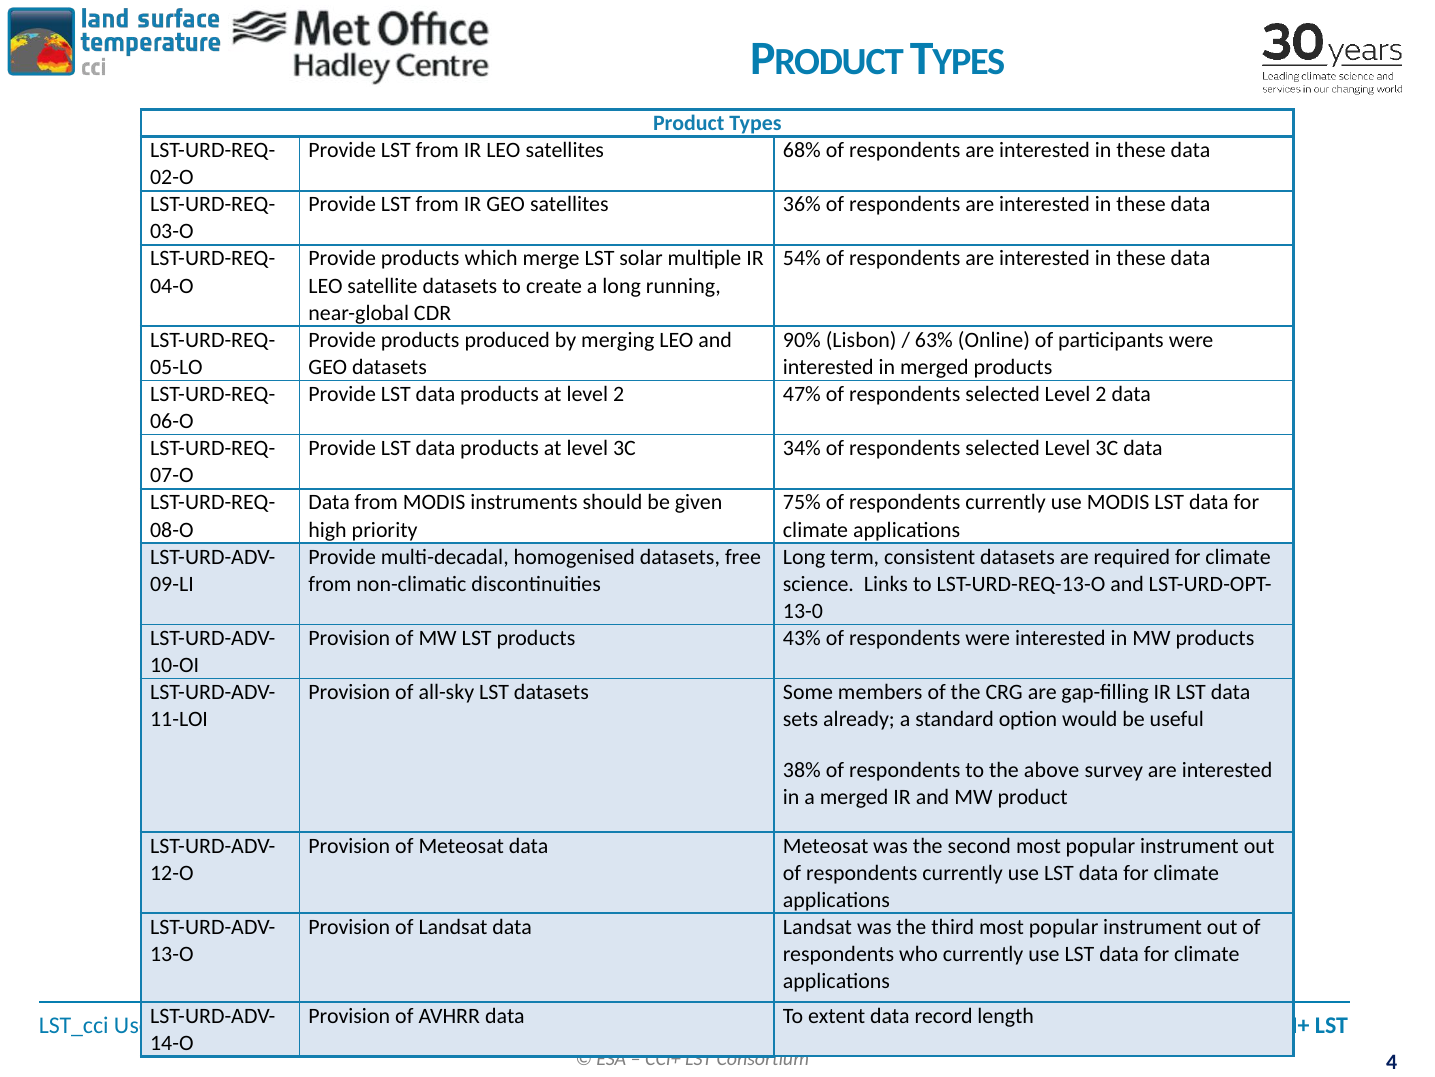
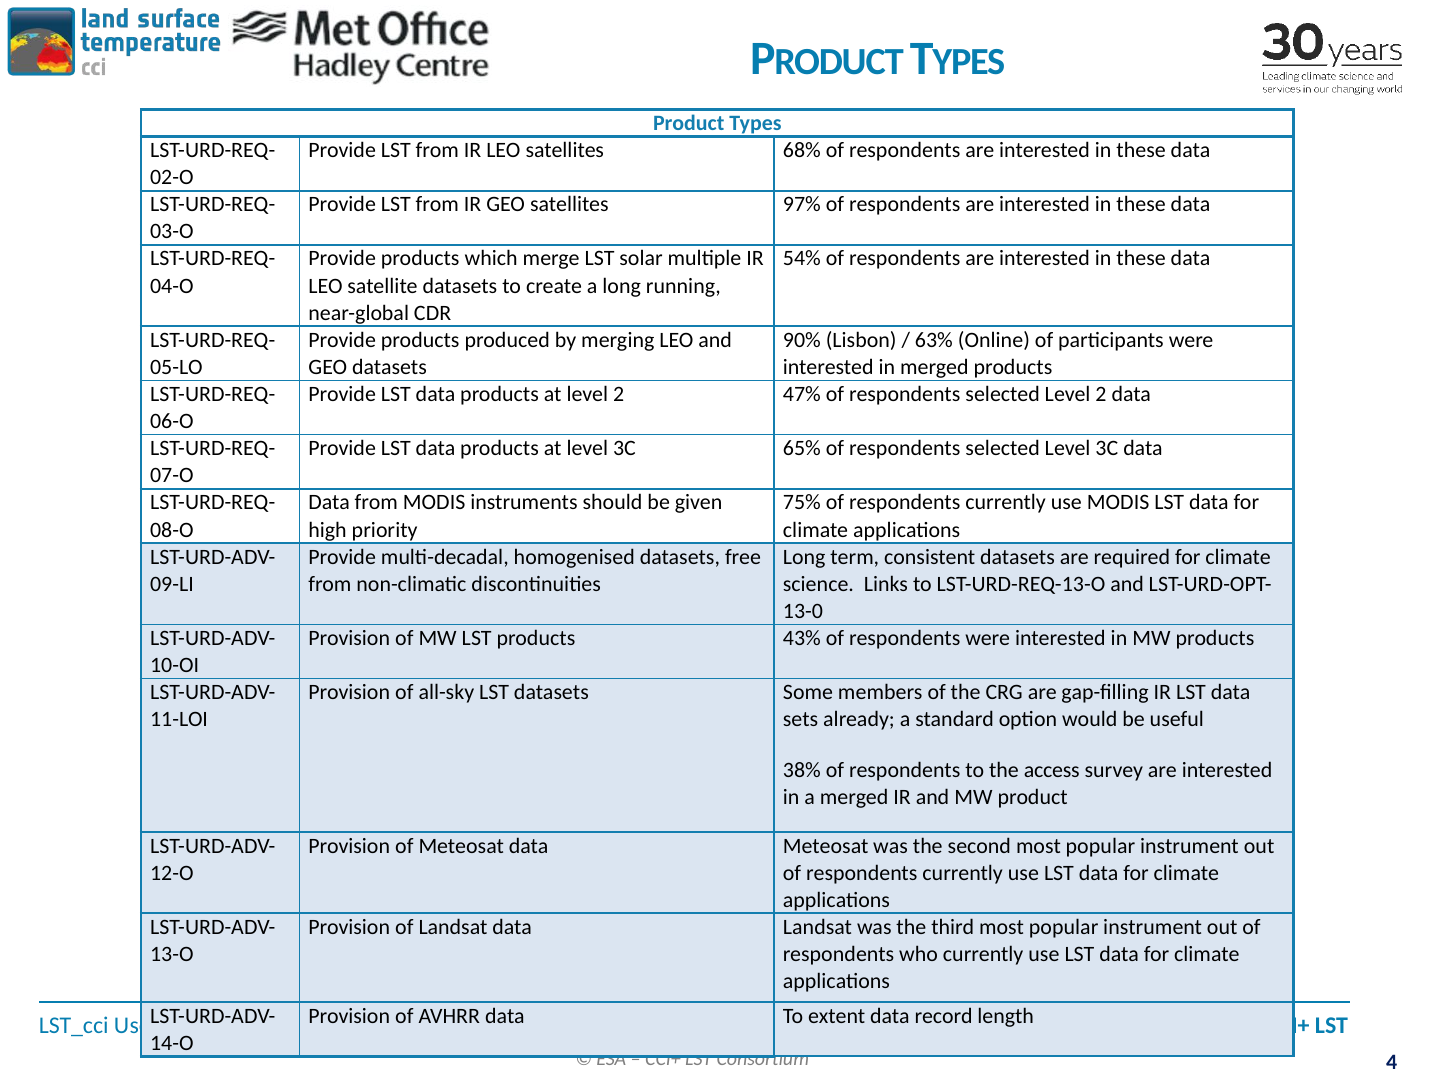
36%: 36% -> 97%
34%: 34% -> 65%
above: above -> access
